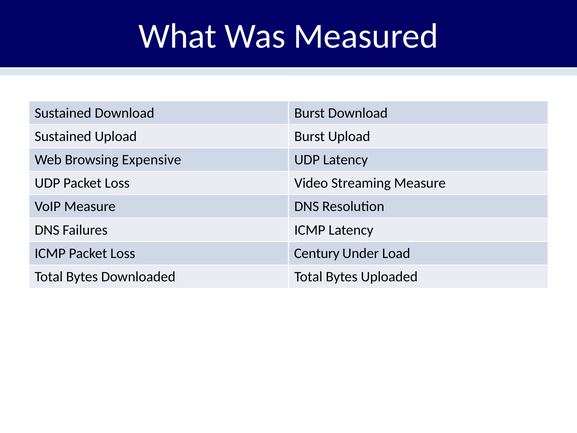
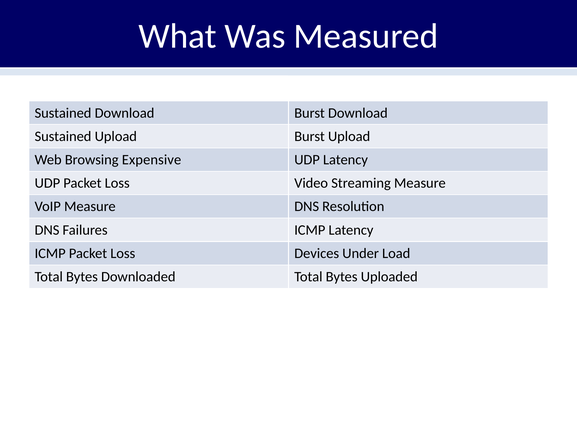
Century: Century -> Devices
